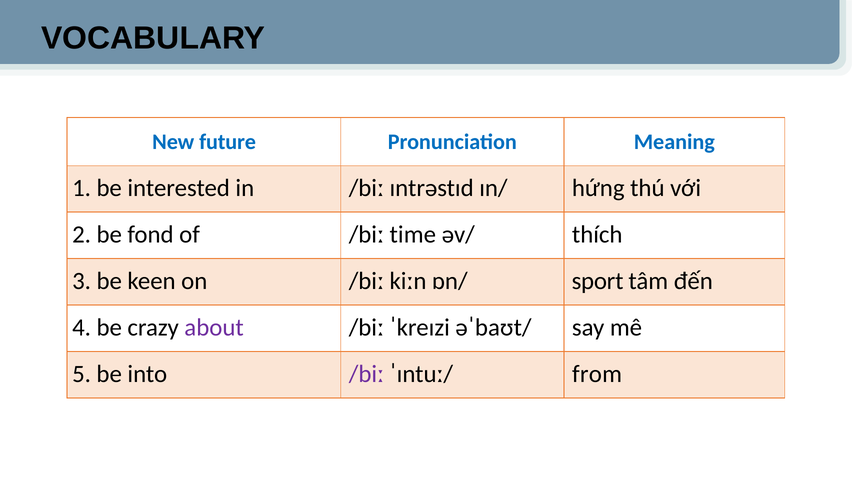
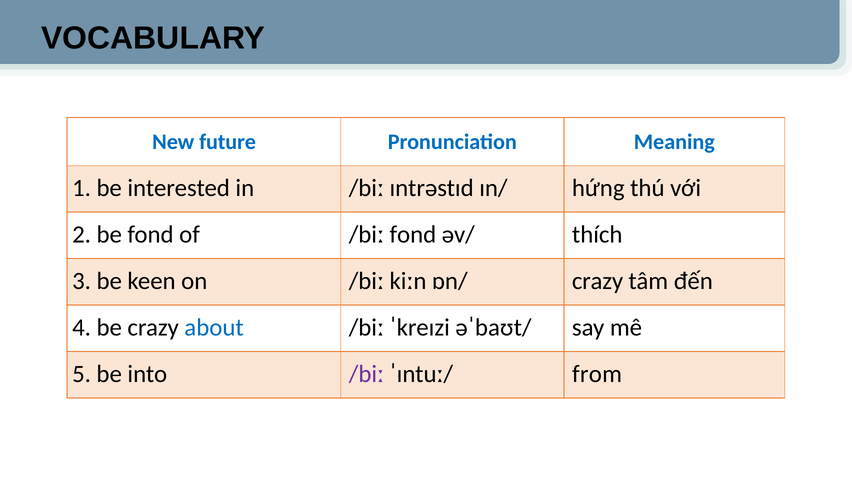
/biː time: time -> fond
ɒn/ sport: sport -> crazy
about colour: purple -> blue
